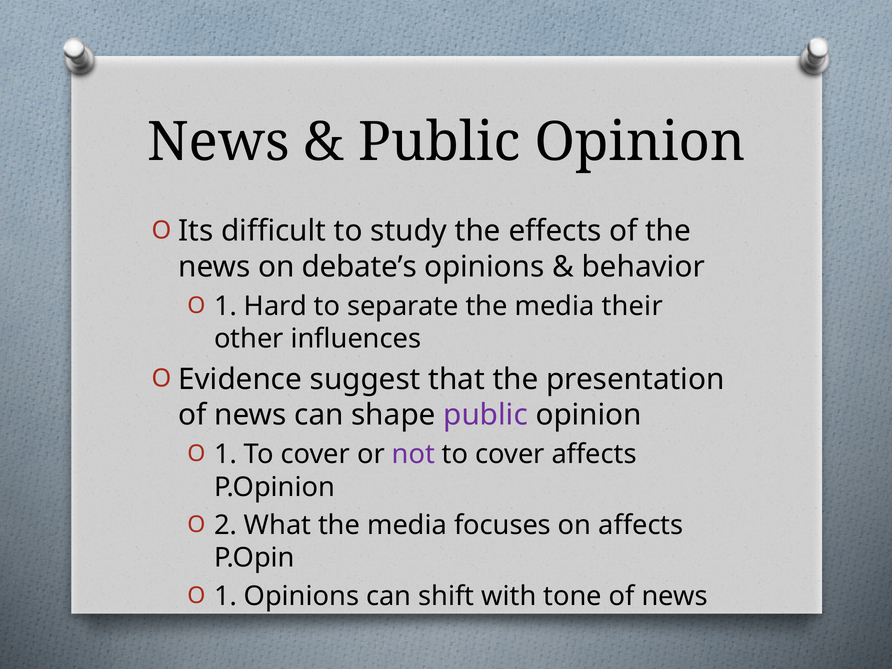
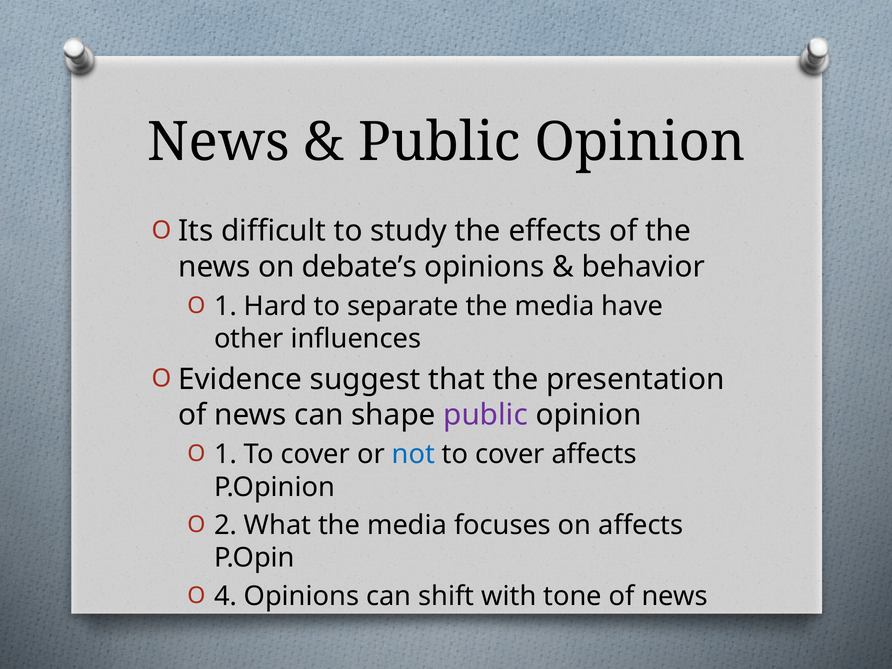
their: their -> have
not colour: purple -> blue
1 at (225, 596): 1 -> 4
